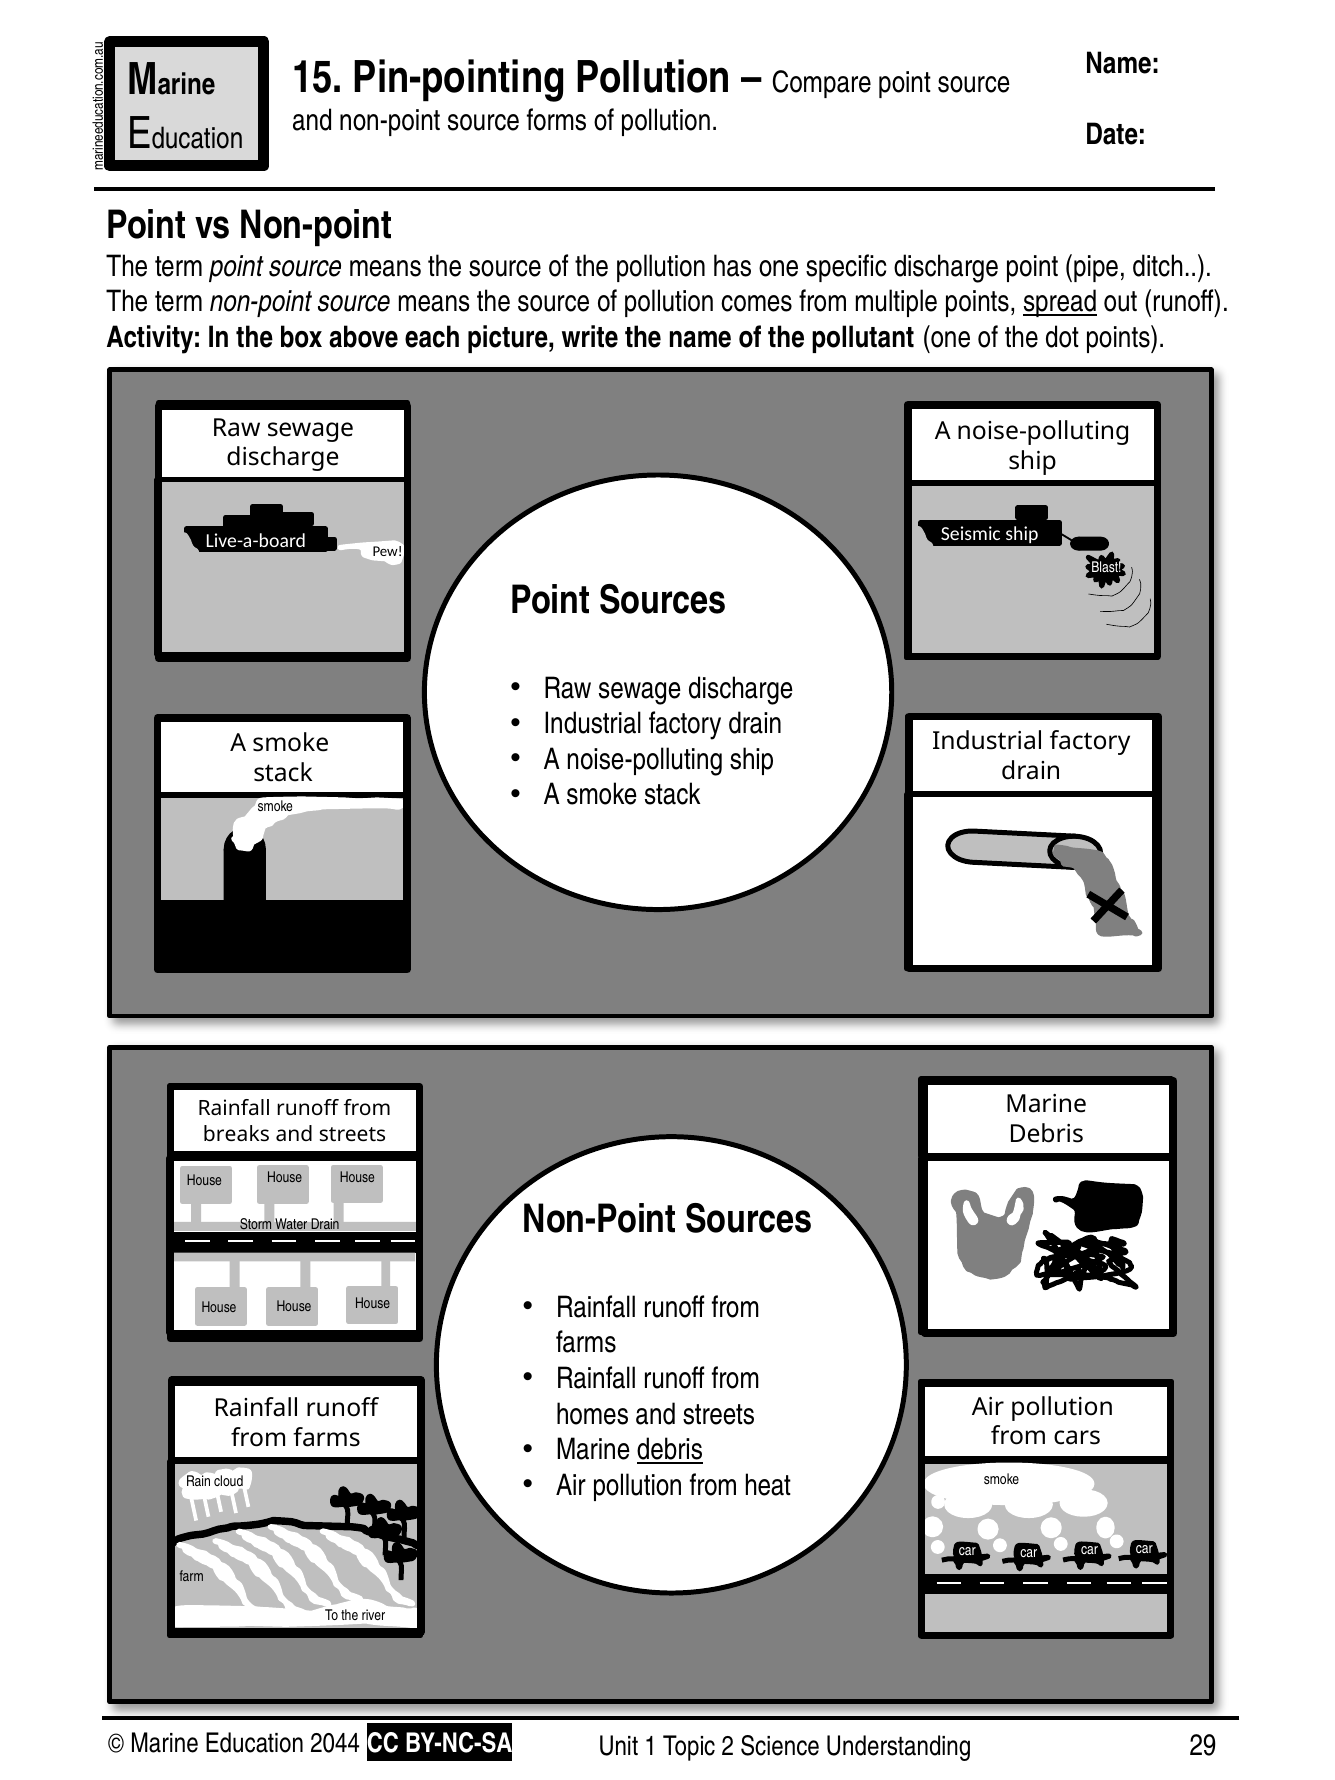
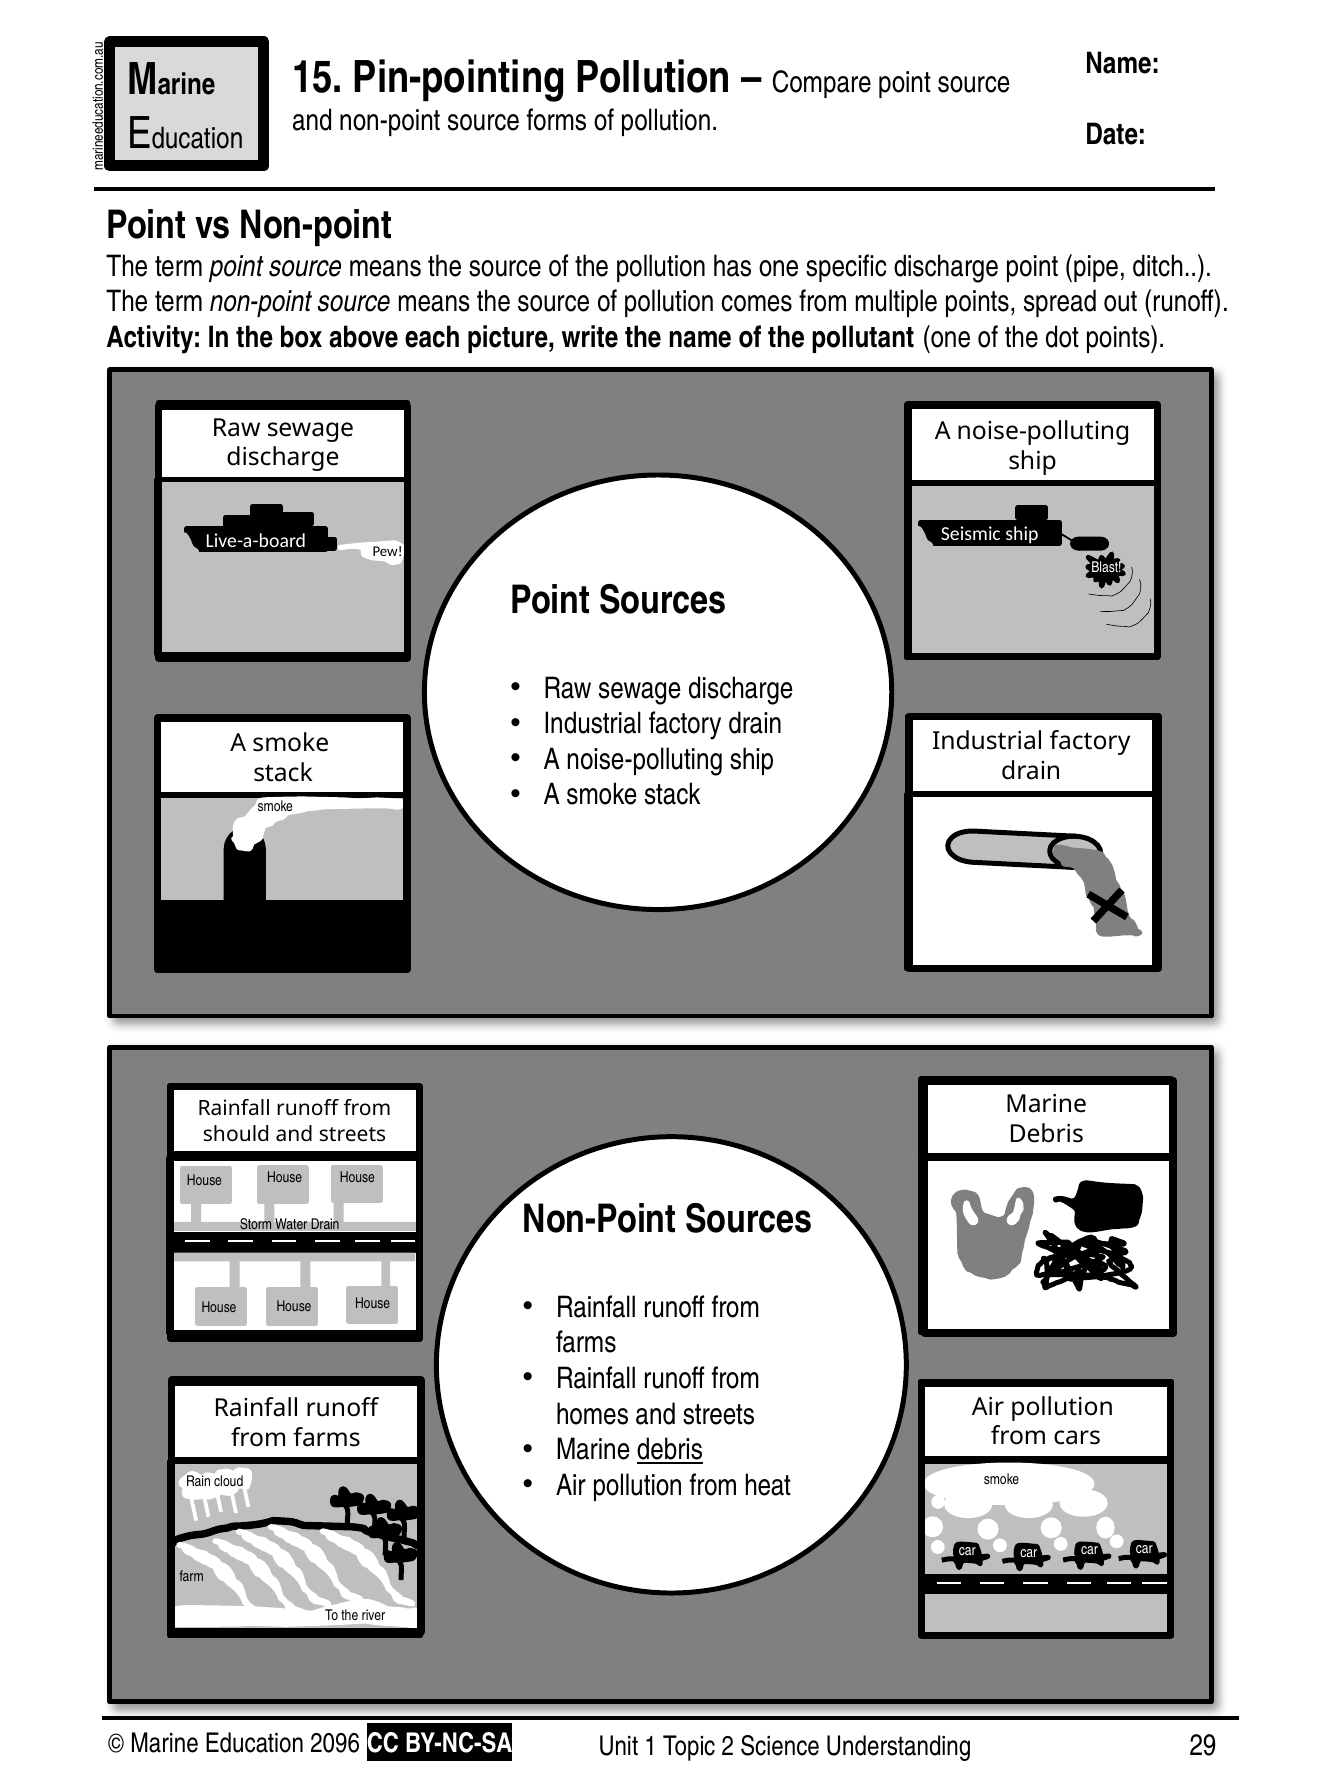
spread underline: present -> none
breaks: breaks -> should
2044: 2044 -> 2096
